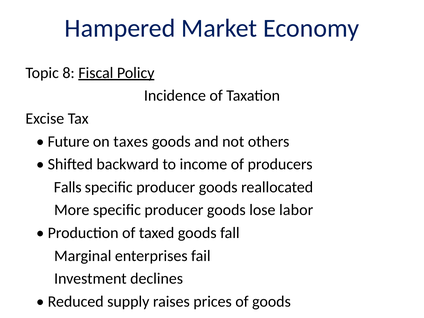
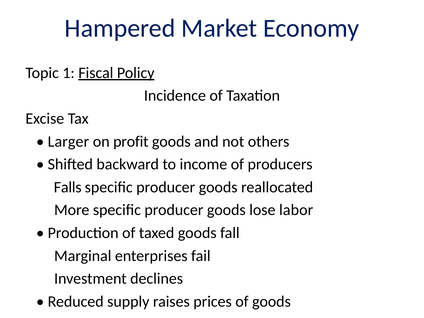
8: 8 -> 1
Future: Future -> Larger
taxes: taxes -> profit
